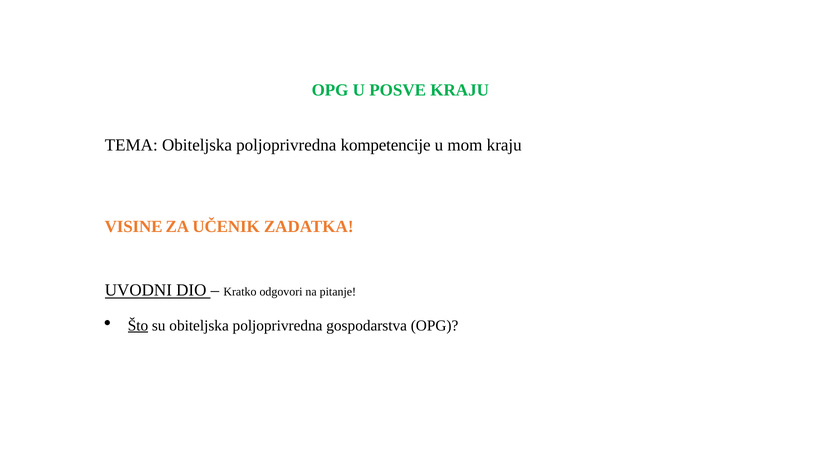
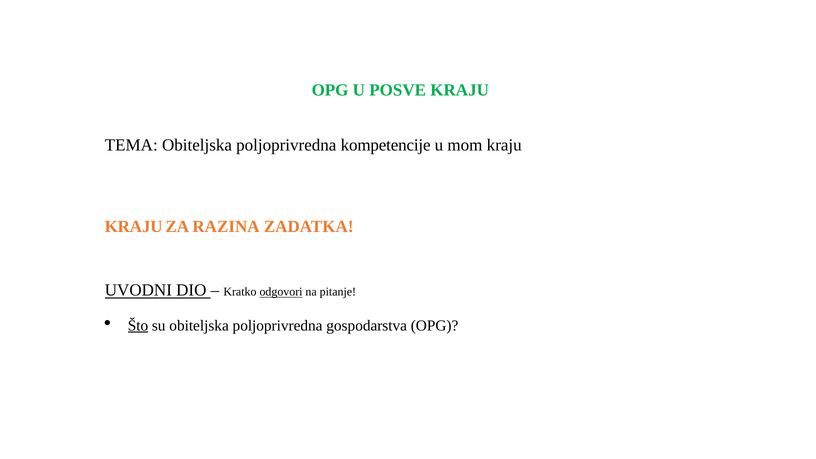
VISINE at (134, 226): VISINE -> KRAJU
UČENIK: UČENIK -> RAZINA
odgovori underline: none -> present
